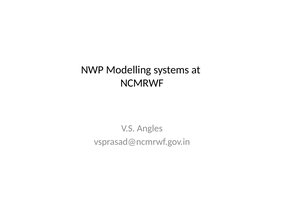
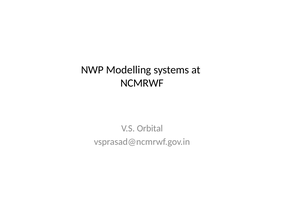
Angles: Angles -> Orbital
